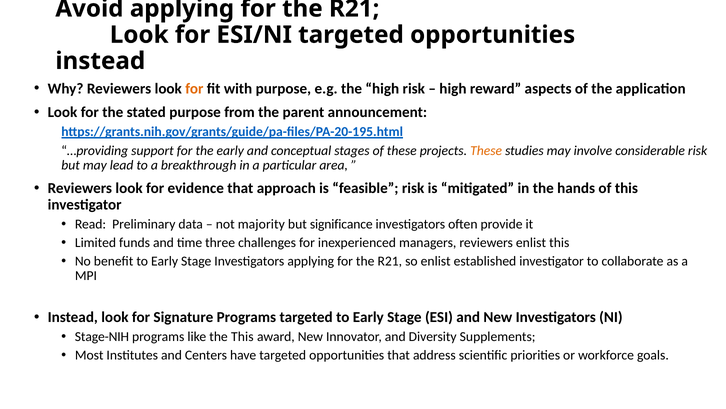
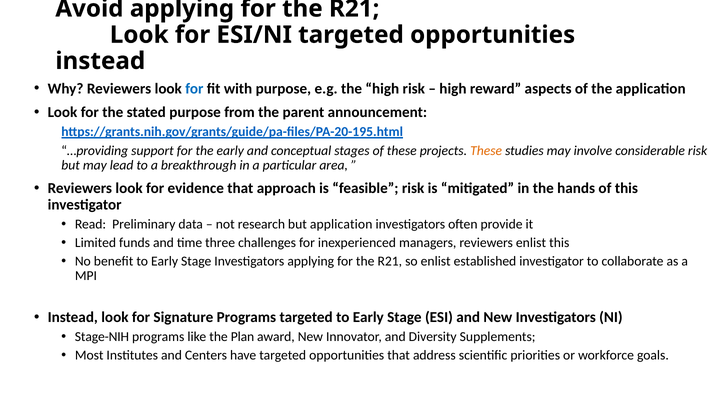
for at (194, 88) colour: orange -> blue
majority: majority -> research
but significance: significance -> application
the This: This -> Plan
